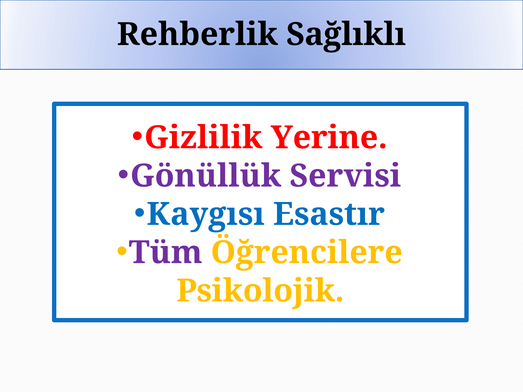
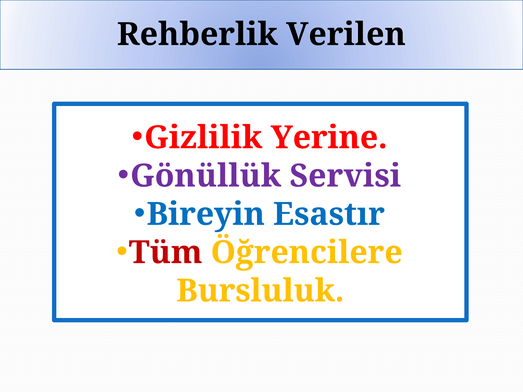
Sağlıklı: Sağlıklı -> Verilen
Kaygısı: Kaygısı -> Bireyin
Tüm colour: purple -> red
Psikolojik: Psikolojik -> Bursluluk
